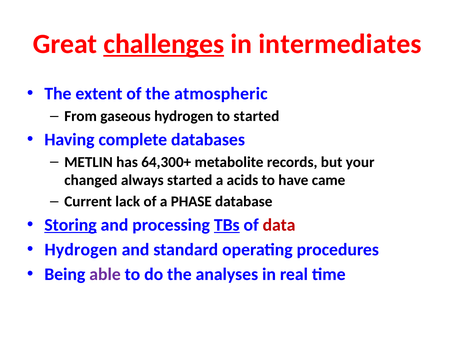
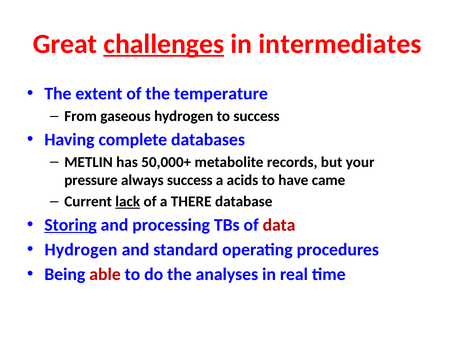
atmospheric: atmospheric -> temperature
to started: started -> success
64,300+: 64,300+ -> 50,000+
changed: changed -> pressure
always started: started -> success
lack underline: none -> present
PHASE: PHASE -> THERE
TBs underline: present -> none
able colour: purple -> red
